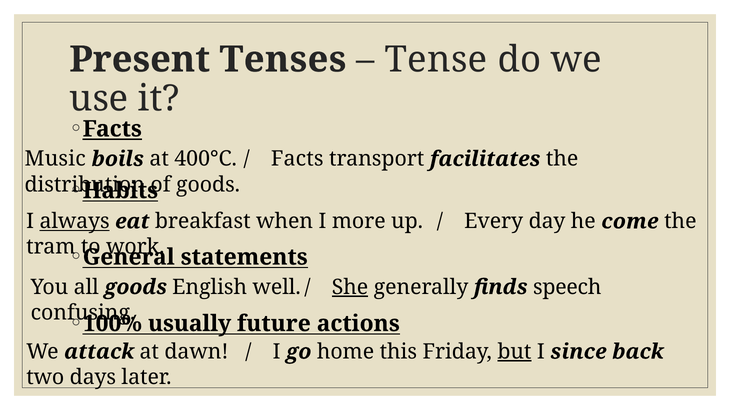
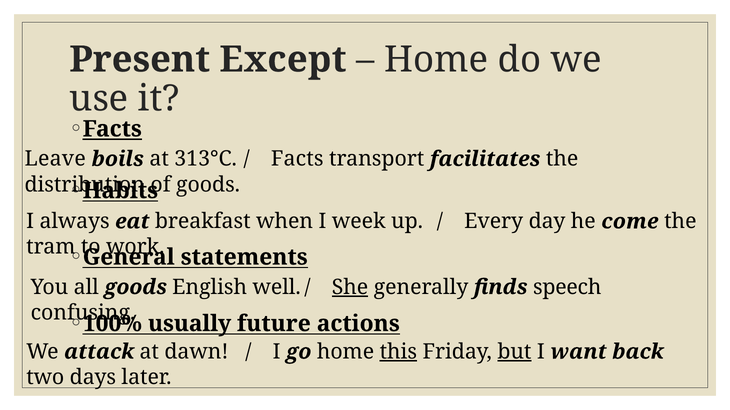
Tenses: Tenses -> Except
Tense at (436, 60): Tense -> Home
Music: Music -> Leave
400°C: 400°C -> 313°C
always underline: present -> none
more: more -> week
this underline: none -> present
since: since -> want
